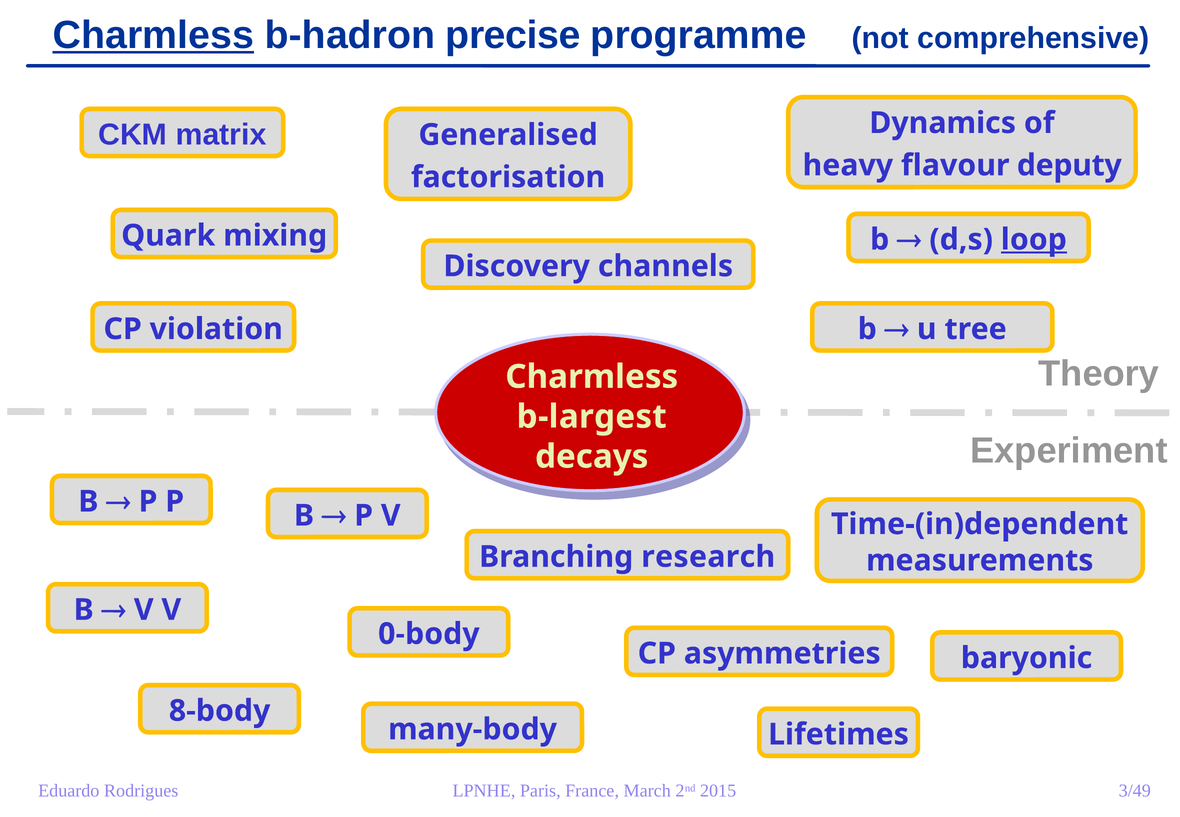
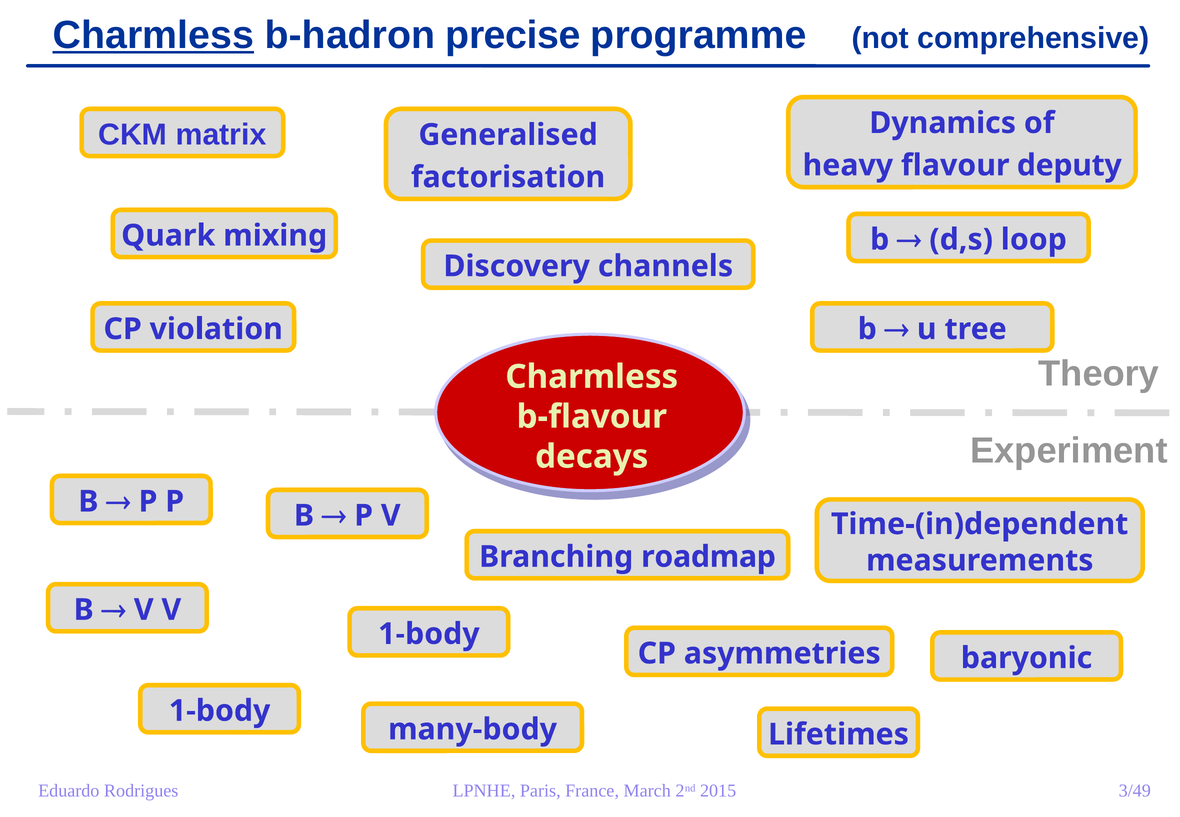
loop underline: present -> none
b-largest: b-largest -> b-flavour
research: research -> roadmap
0-body at (429, 634): 0-body -> 1-body
8-body at (220, 711): 8-body -> 1-body
